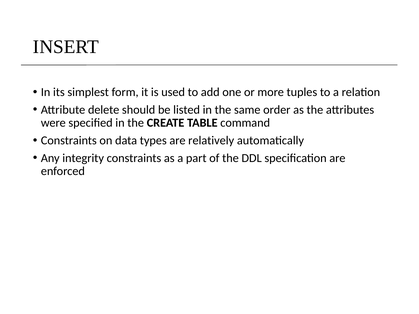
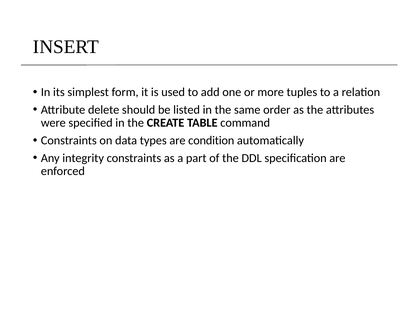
relatively: relatively -> condition
